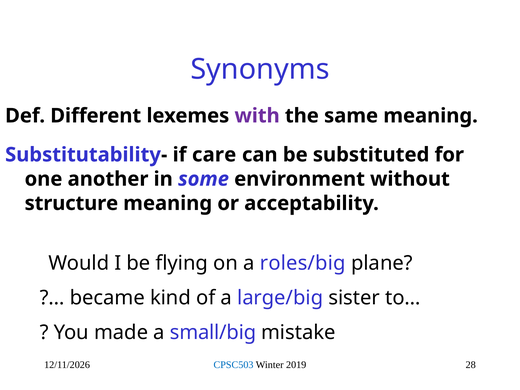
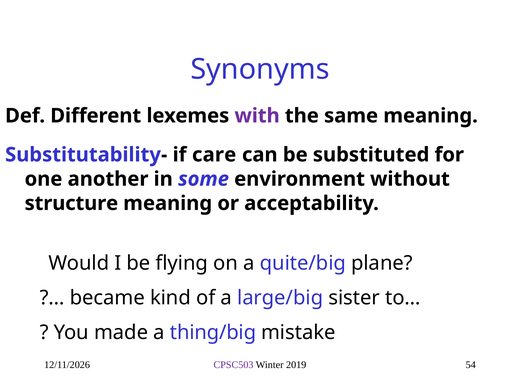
roles/big: roles/big -> quite/big
small/big: small/big -> thing/big
CPSC503 colour: blue -> purple
28: 28 -> 54
